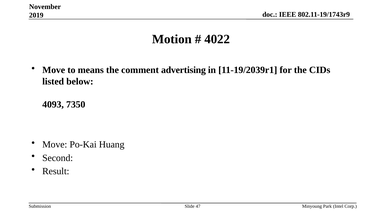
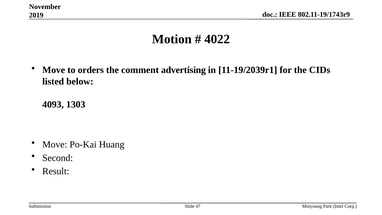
means: means -> orders
7350: 7350 -> 1303
